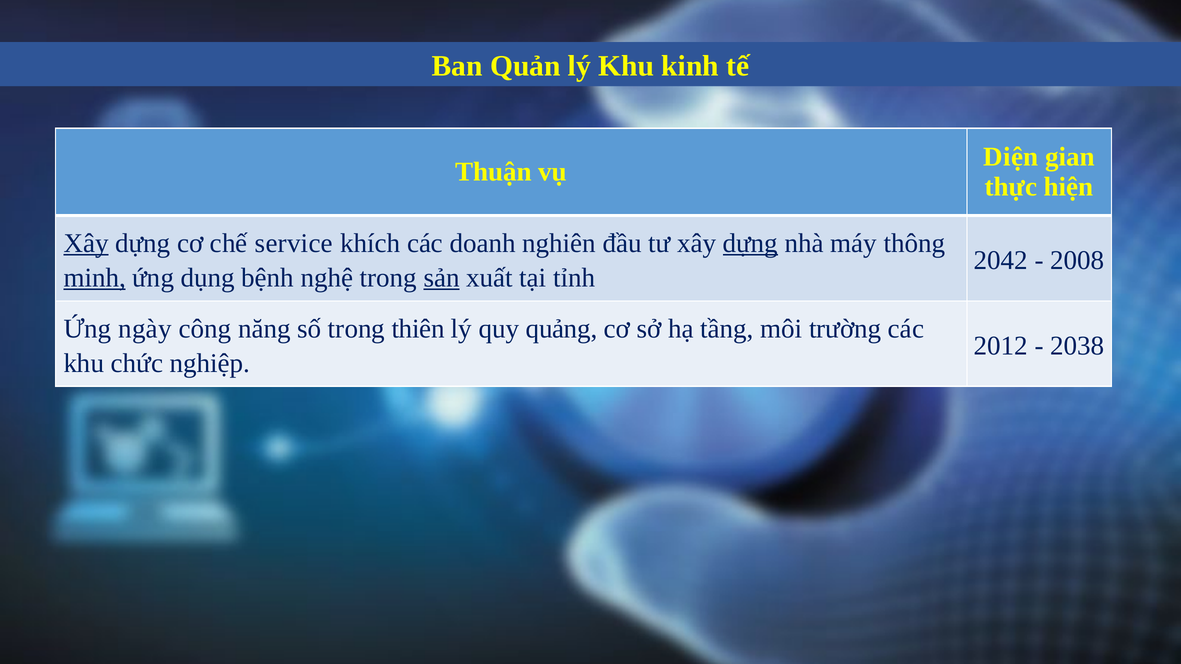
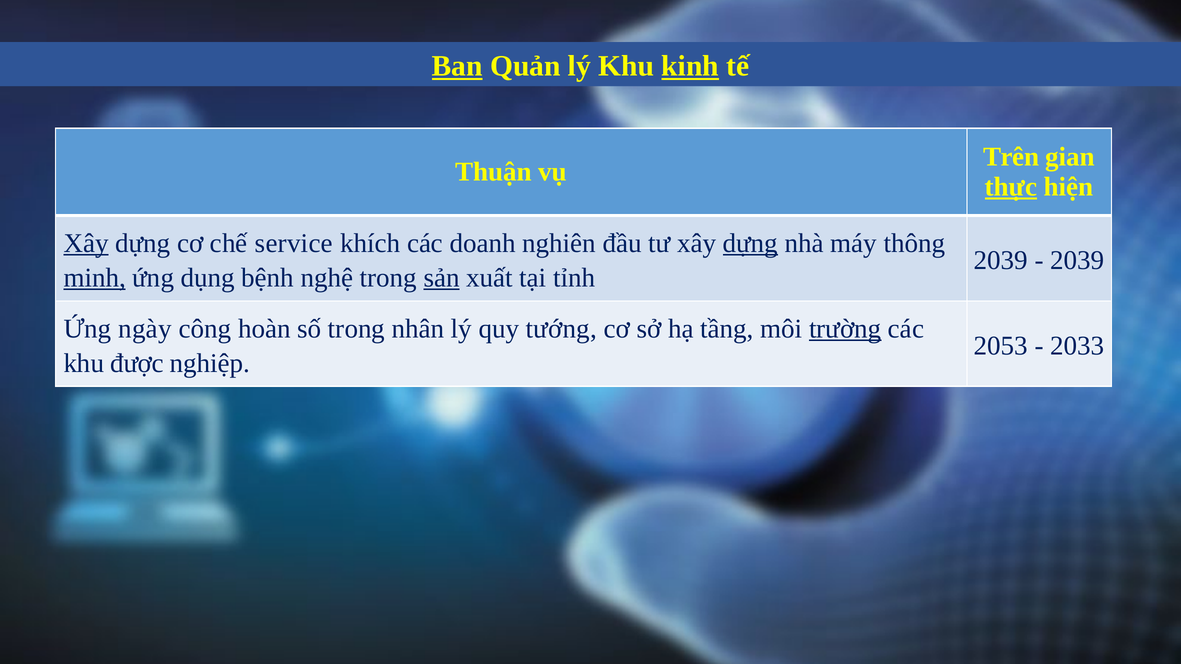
Ban underline: none -> present
kinh underline: none -> present
Diện: Diện -> Trên
thực underline: none -> present
2042 at (1001, 261): 2042 -> 2039
2008 at (1077, 261): 2008 -> 2039
năng: năng -> hoàn
thiên: thiên -> nhân
quảng: quảng -> tướng
trường underline: none -> present
2012: 2012 -> 2053
2038: 2038 -> 2033
chức: chức -> được
